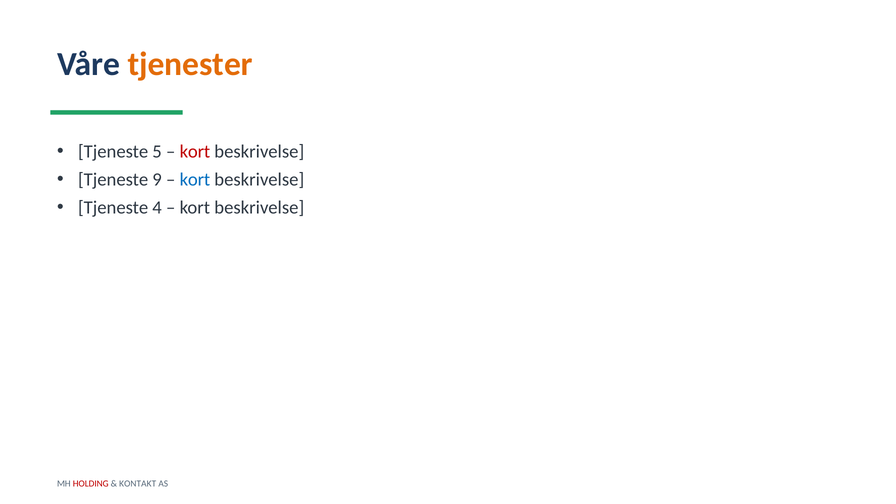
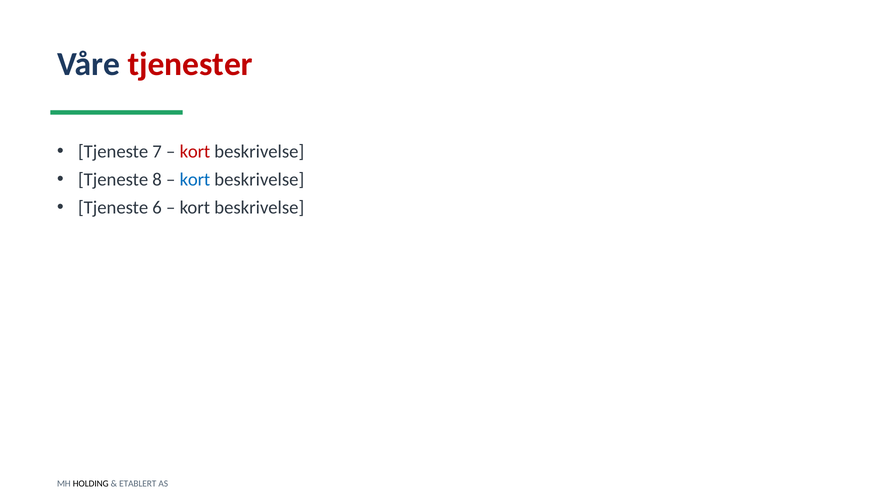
tjenester colour: orange -> red
5: 5 -> 7
9: 9 -> 8
4: 4 -> 6
HOLDING colour: red -> black
KONTAKT: KONTAKT -> ETABLERT
